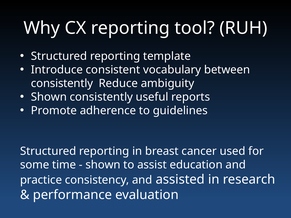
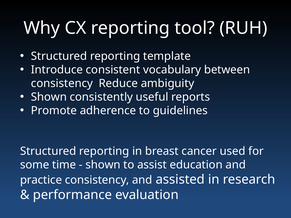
consistently at (62, 83): consistently -> consistency
